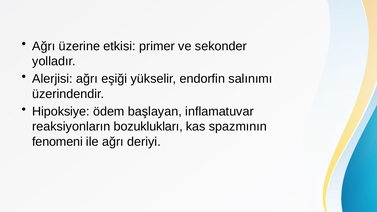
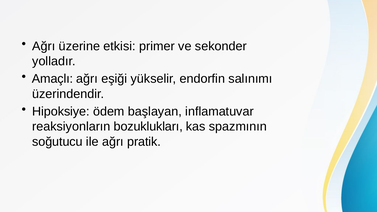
Alerjisi: Alerjisi -> Amaçlı
fenomeni: fenomeni -> soğutucu
deriyi: deriyi -> pratik
